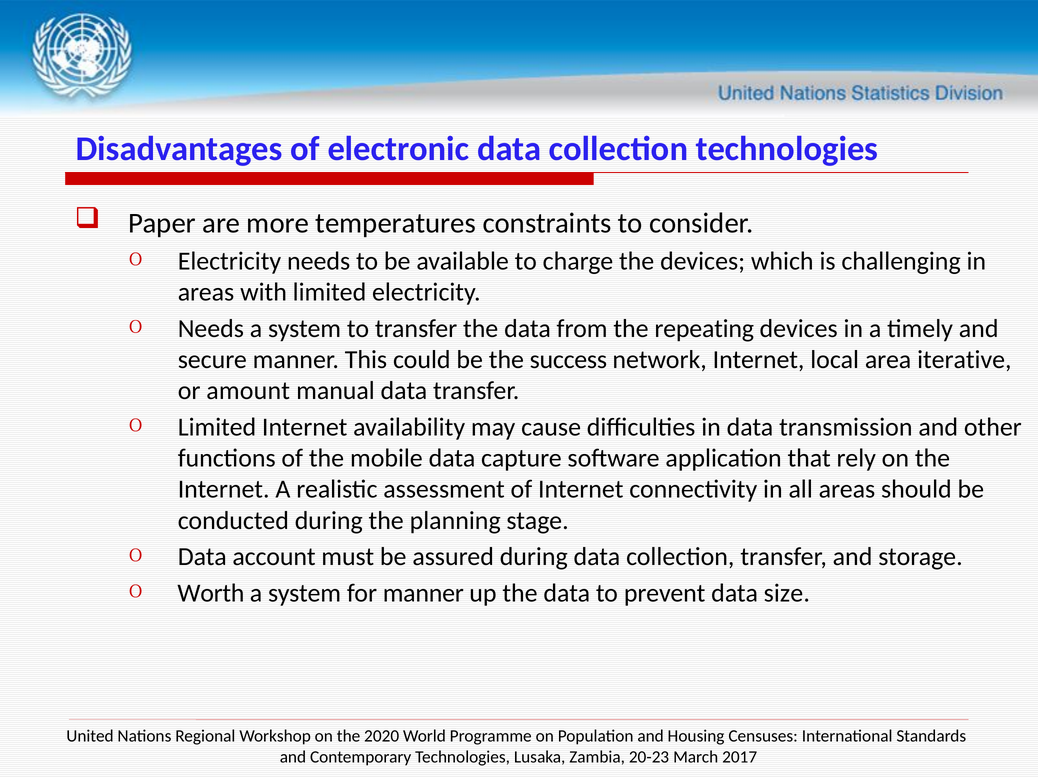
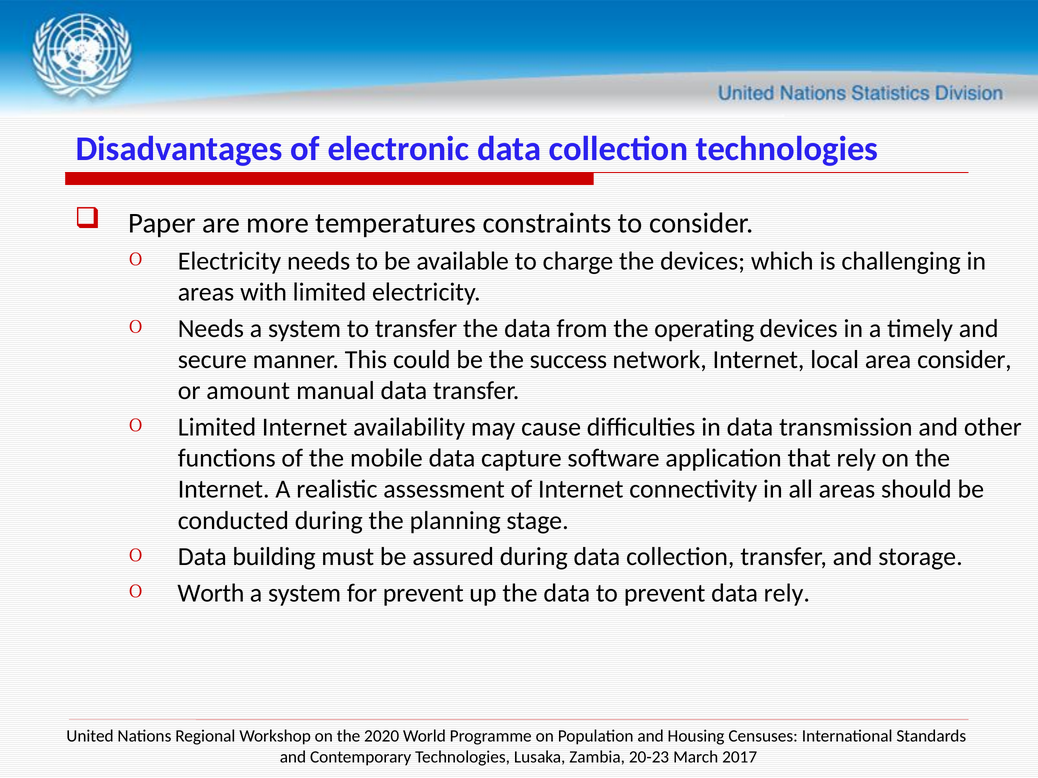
repeating: repeating -> operating
area iterative: iterative -> consider
account: account -> building
for manner: manner -> prevent
data size: size -> rely
